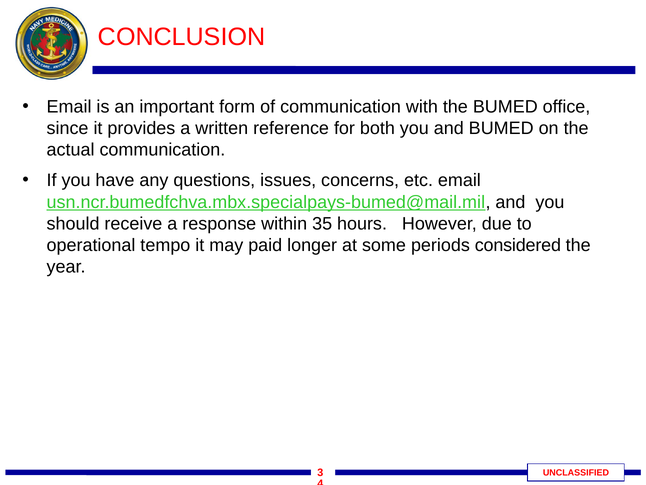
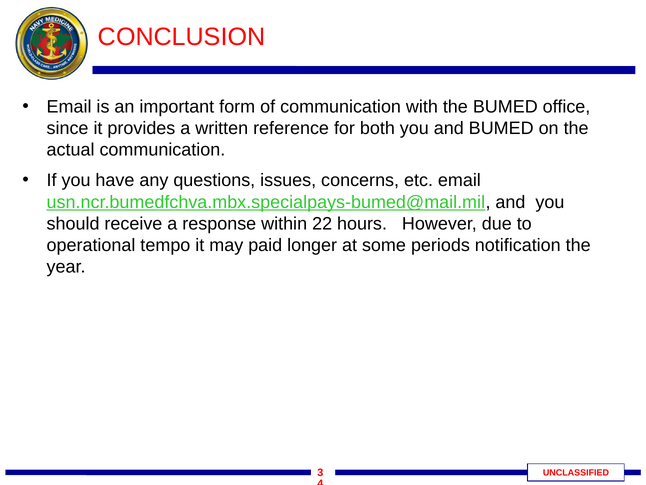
35: 35 -> 22
considered: considered -> notification
